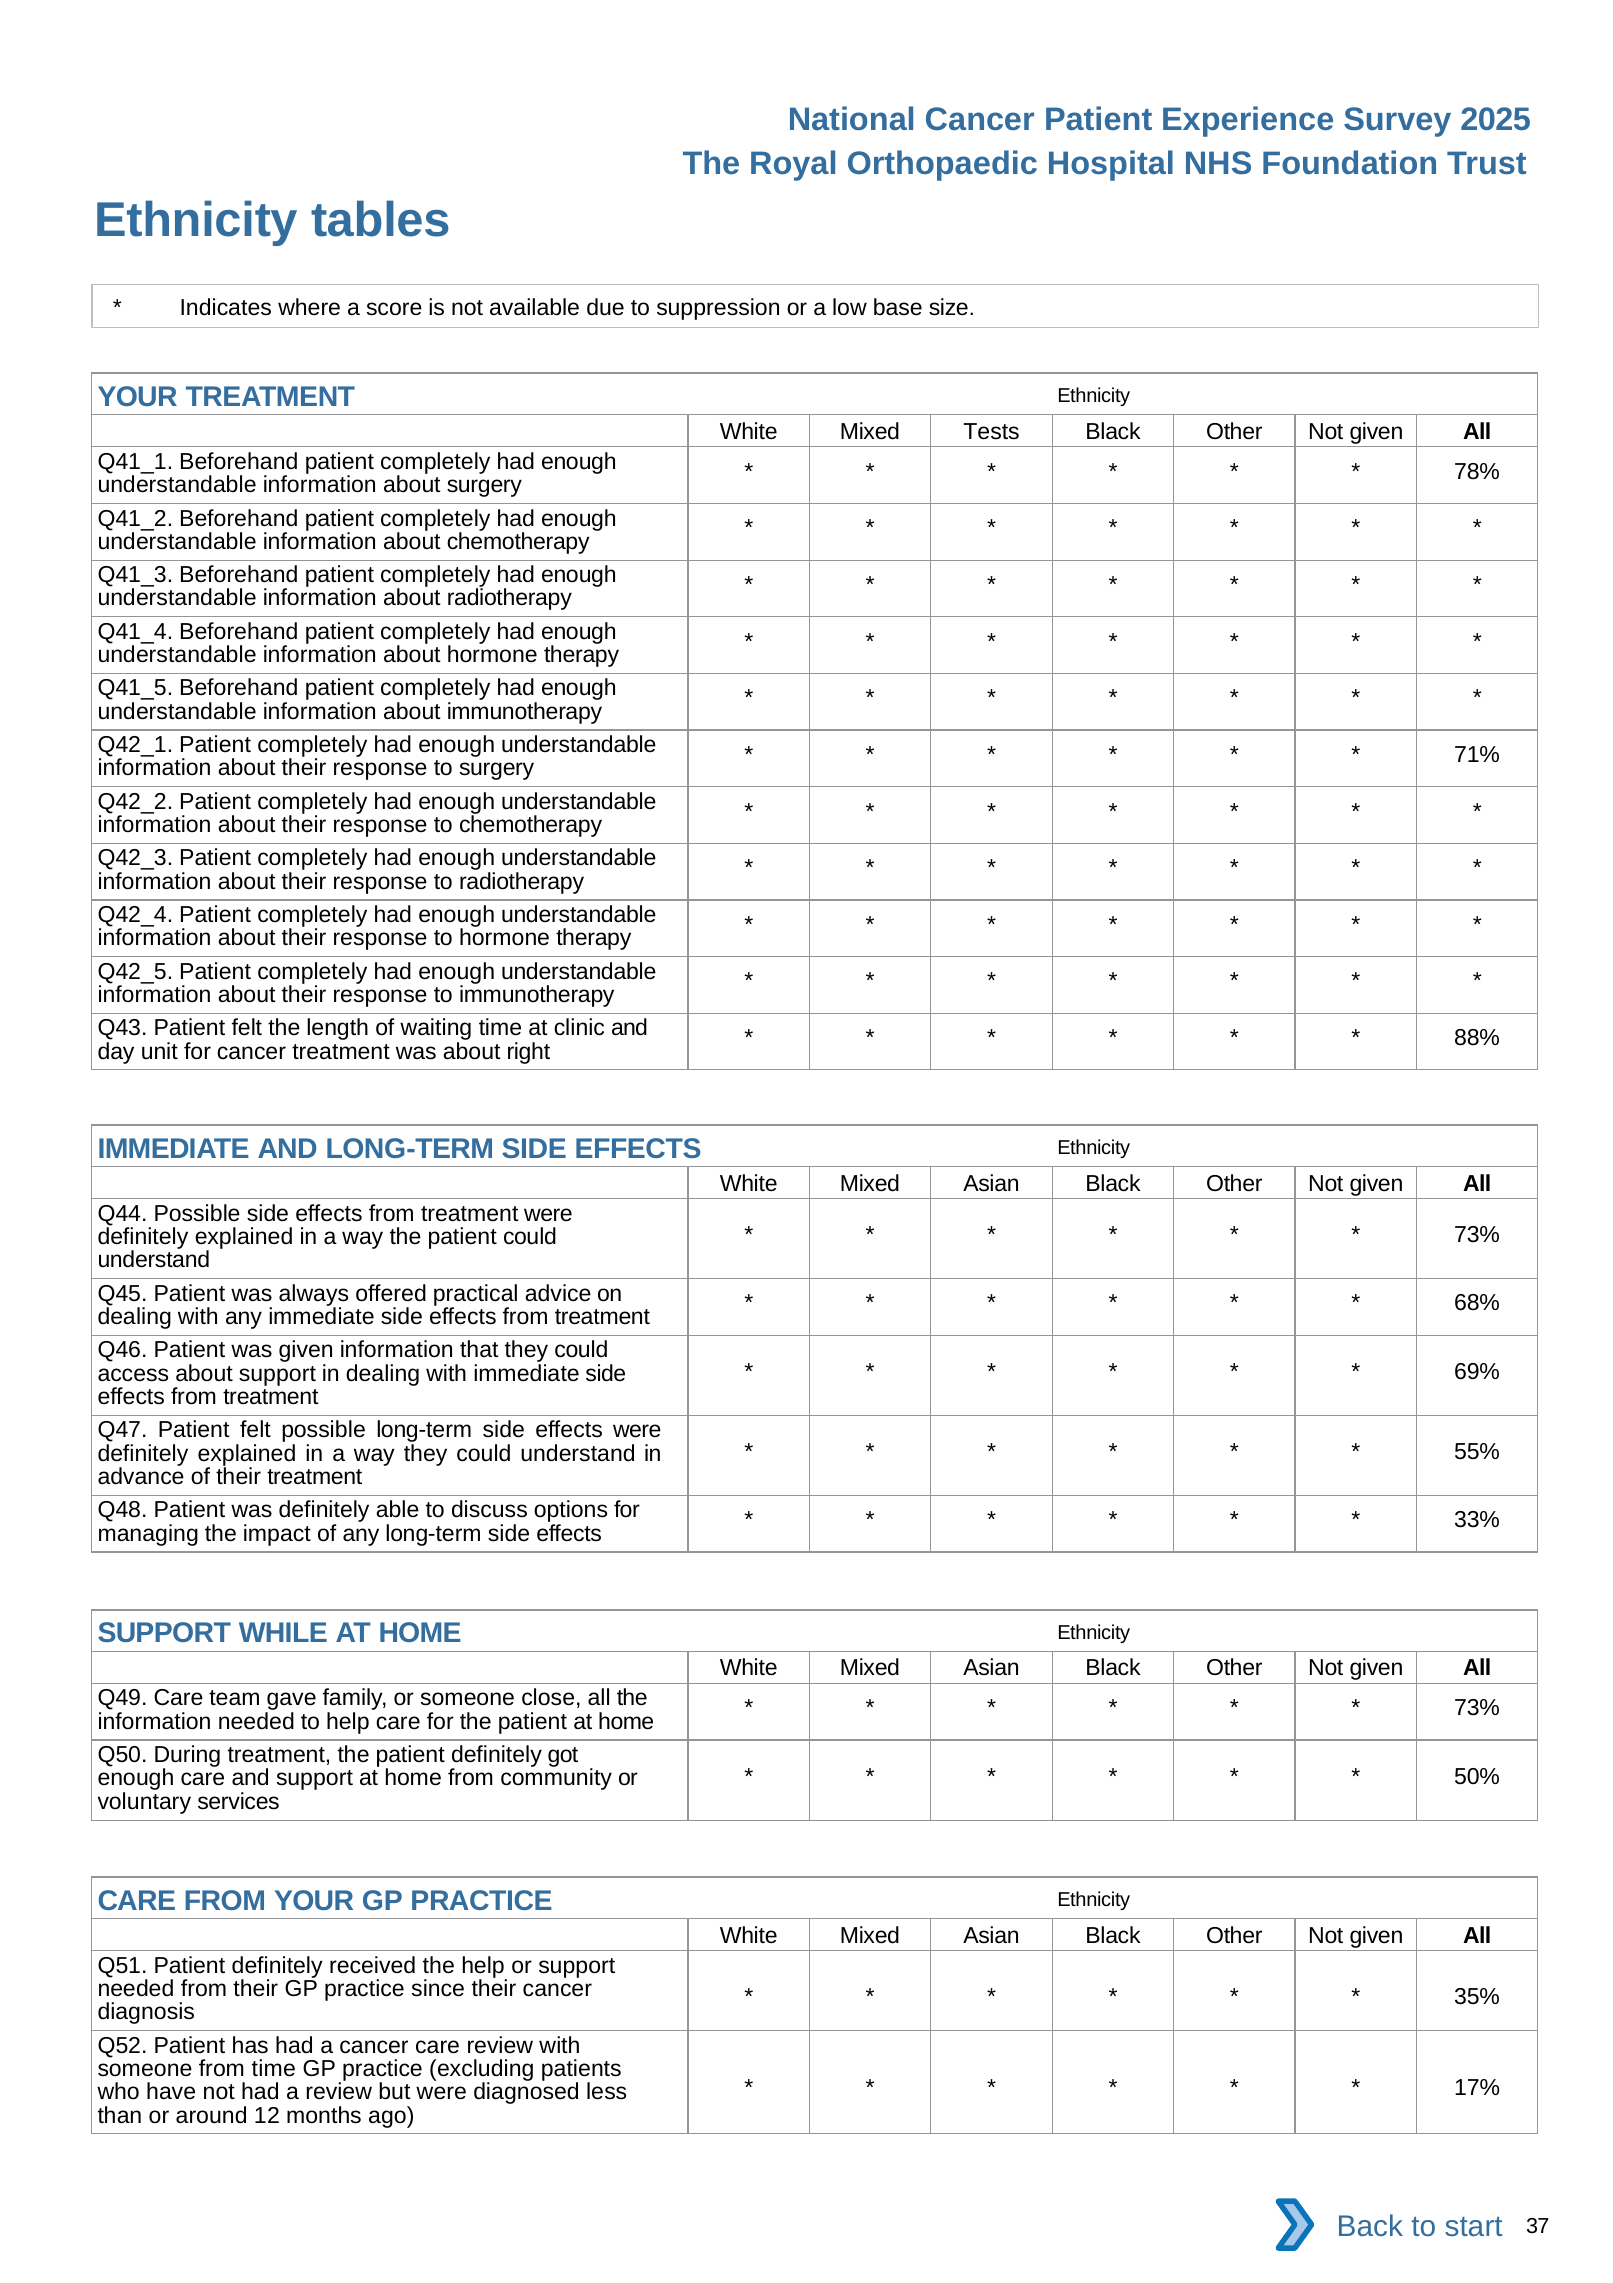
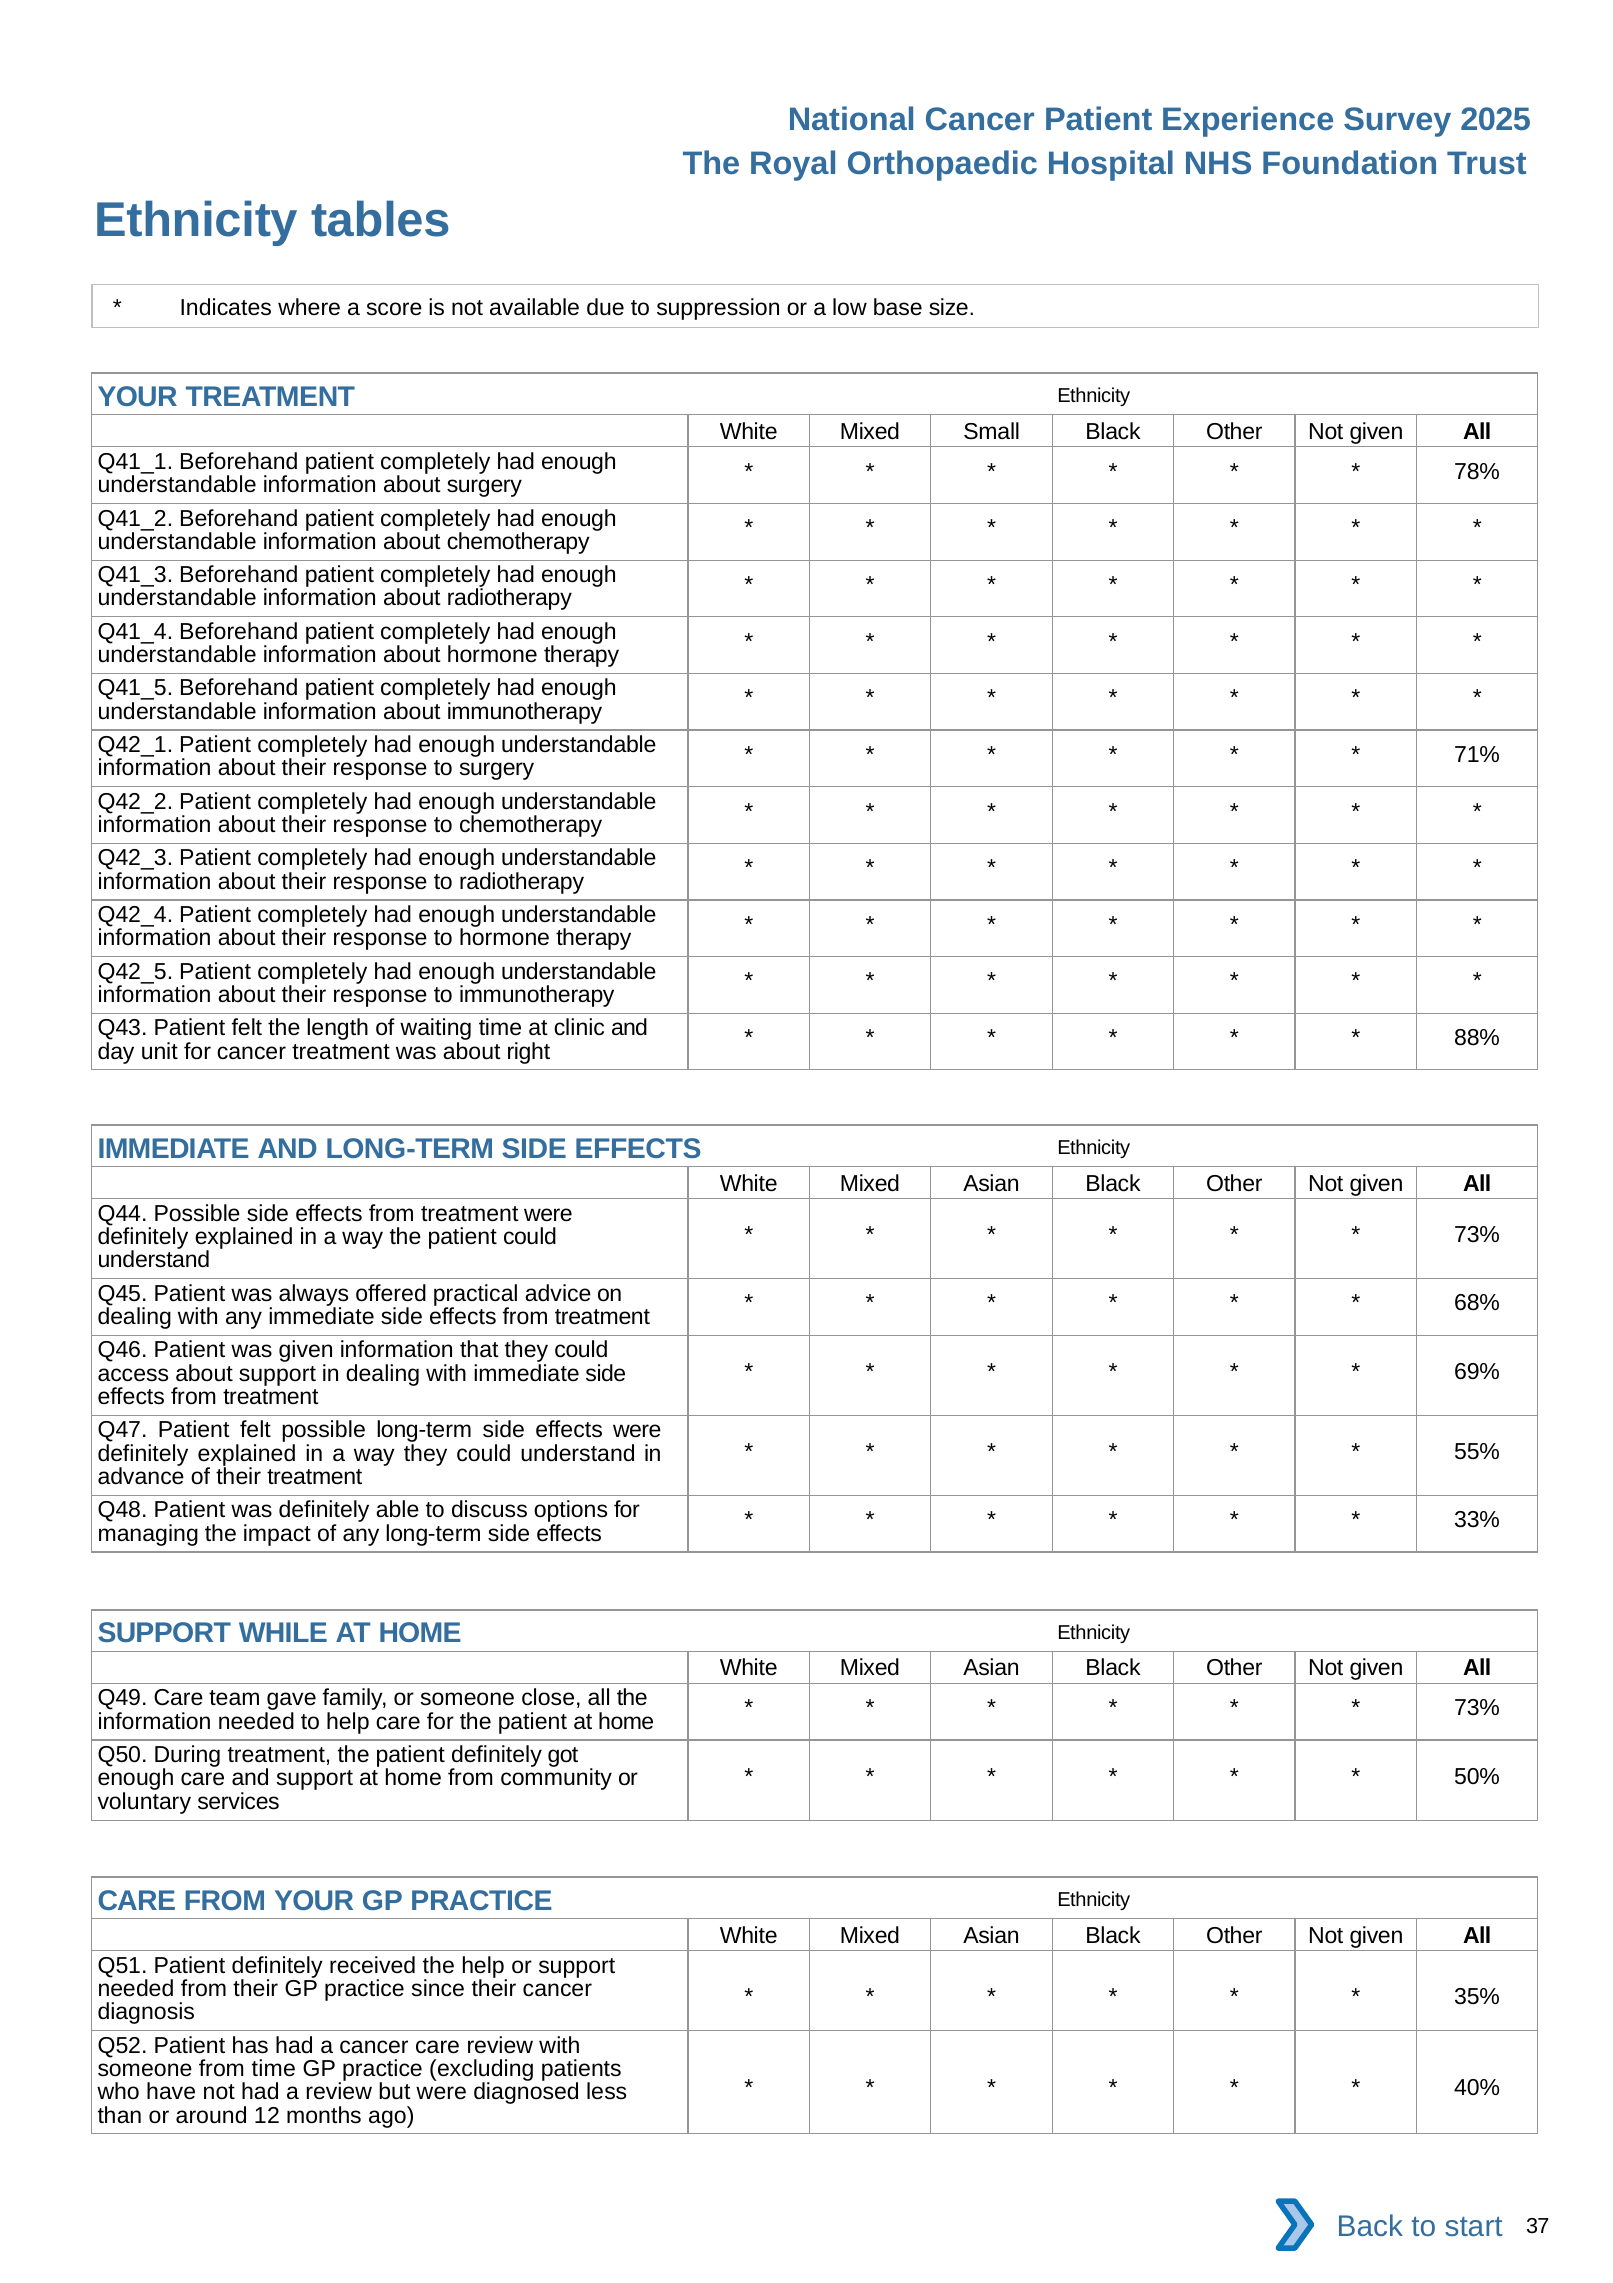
Tests: Tests -> Small
17%: 17% -> 40%
